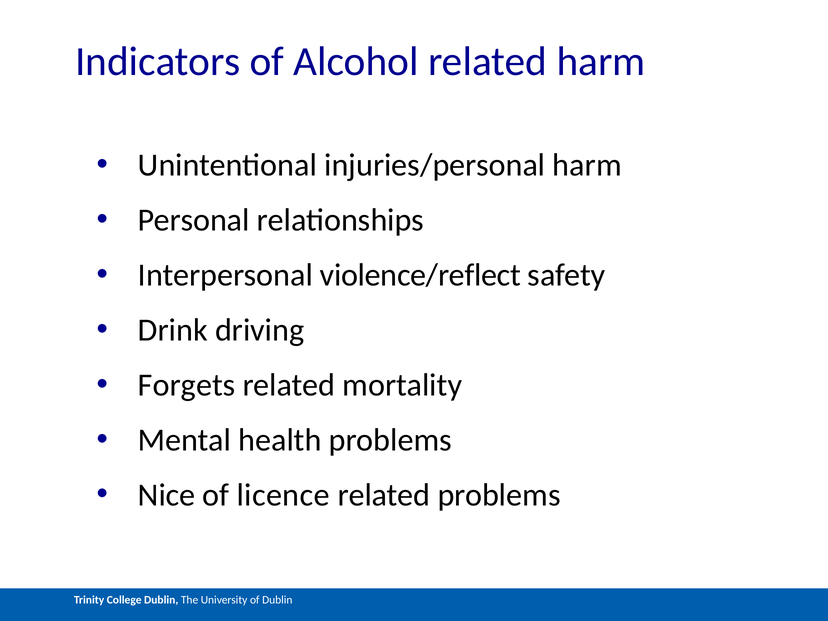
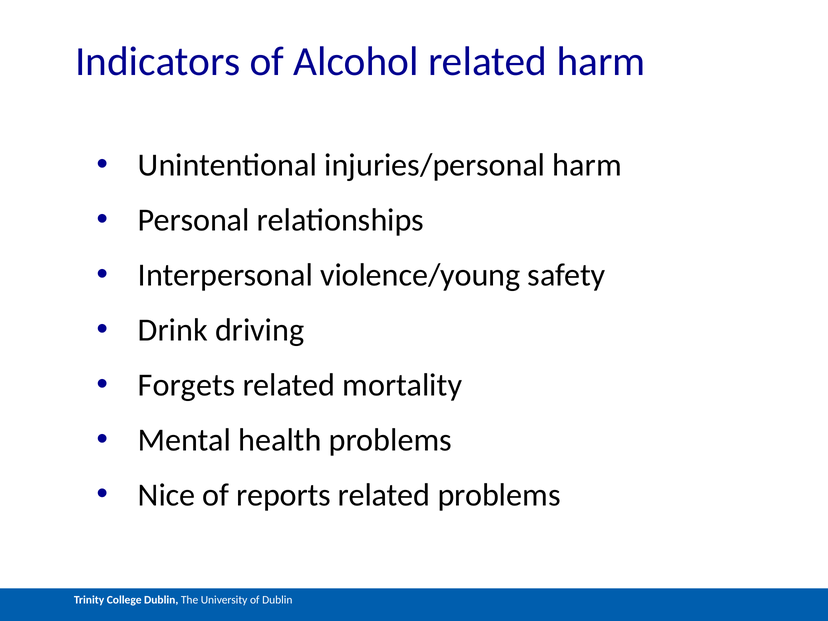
violence/reflect: violence/reflect -> violence/young
licence: licence -> reports
